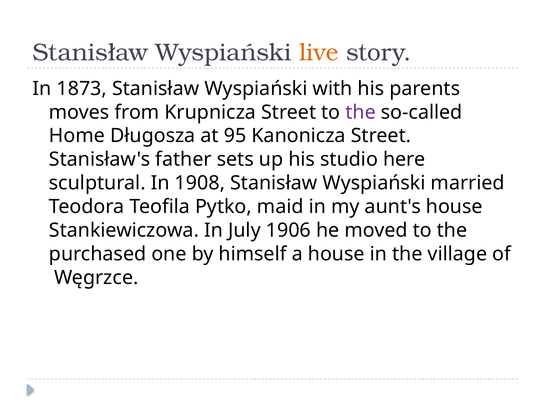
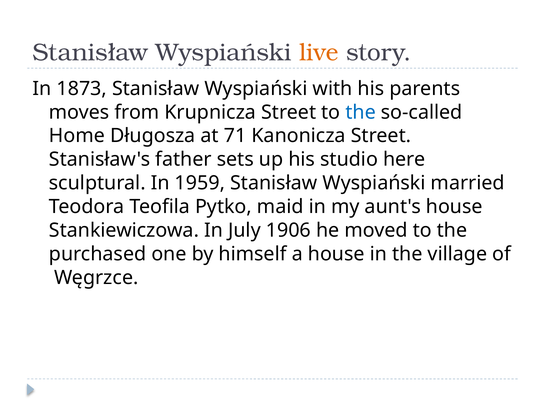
the at (361, 112) colour: purple -> blue
95: 95 -> 71
1908: 1908 -> 1959
